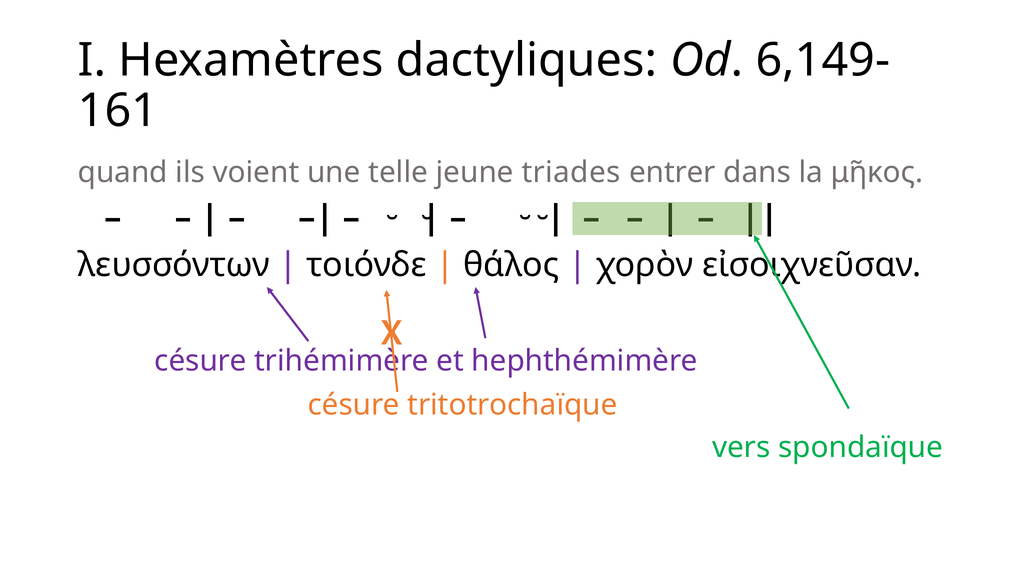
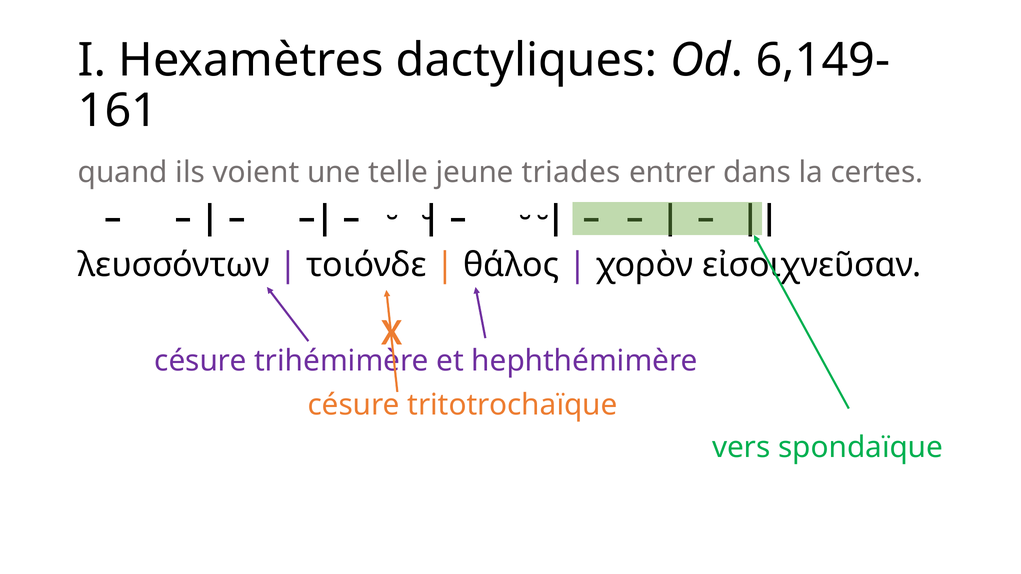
μῆκος: μῆκος -> certes
